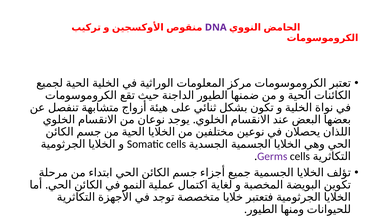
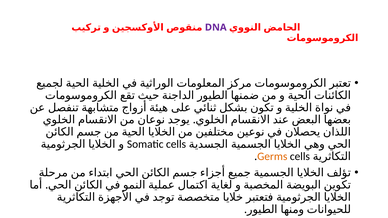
Germs colour: purple -> orange
